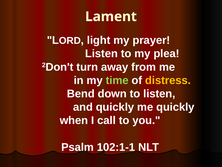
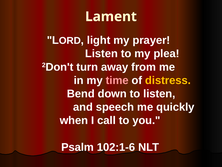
time colour: light green -> pink
and quickly: quickly -> speech
102:1-1: 102:1-1 -> 102:1-6
